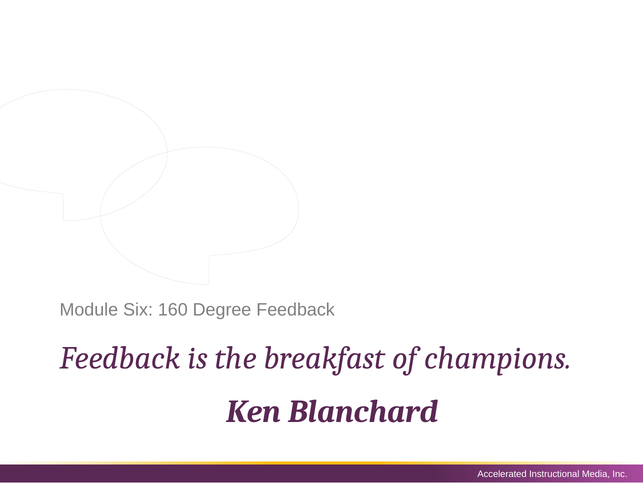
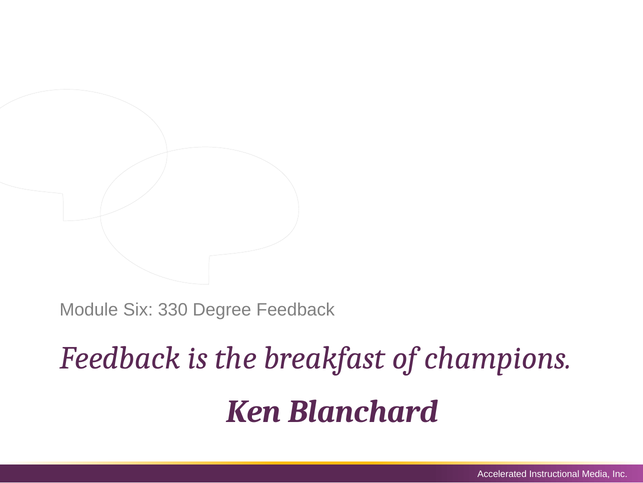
160: 160 -> 330
